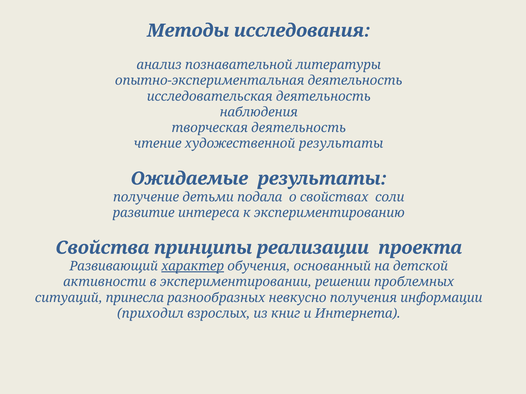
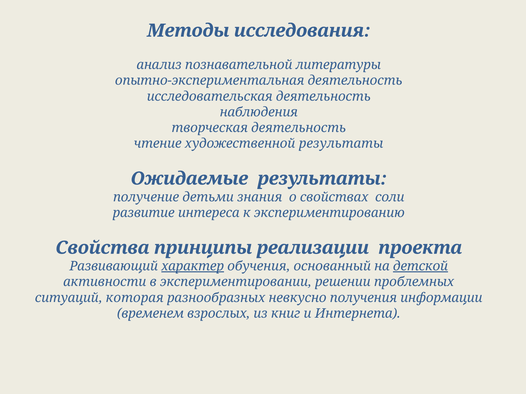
подала: подала -> знания
детской underline: none -> present
принесла: принесла -> которая
приходил: приходил -> временем
